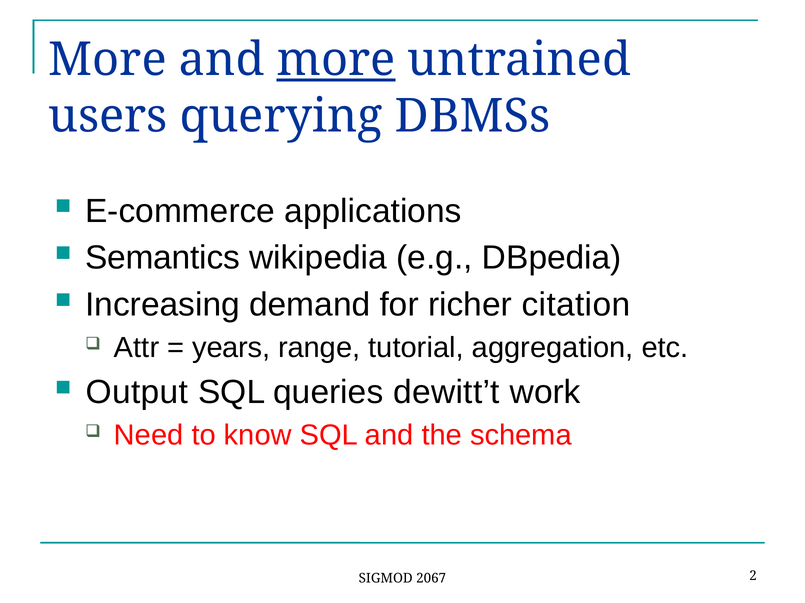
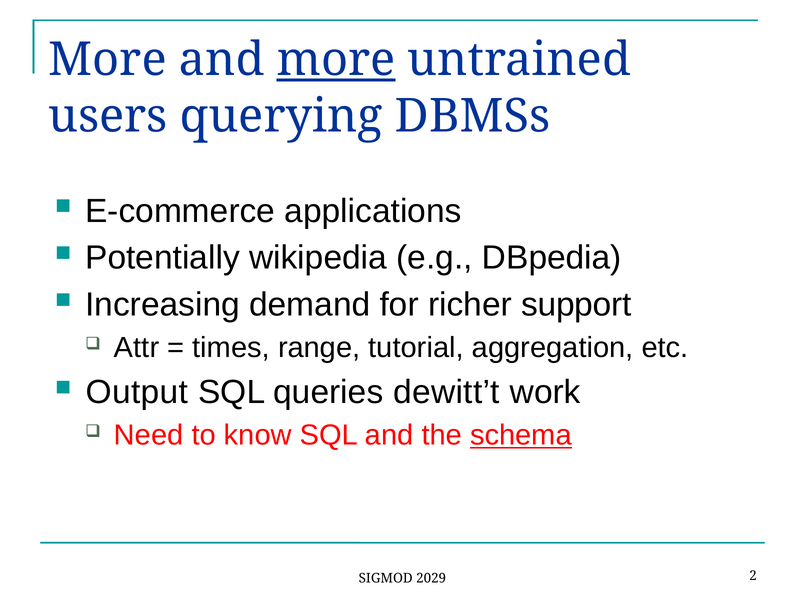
Semantics: Semantics -> Potentially
citation: citation -> support
years: years -> times
schema underline: none -> present
2067: 2067 -> 2029
